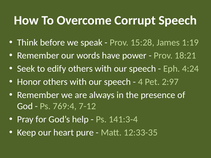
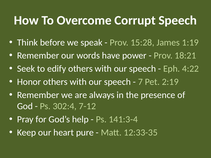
4:24: 4:24 -> 4:22
4: 4 -> 7
2:97: 2:97 -> 2:19
769:4: 769:4 -> 302:4
